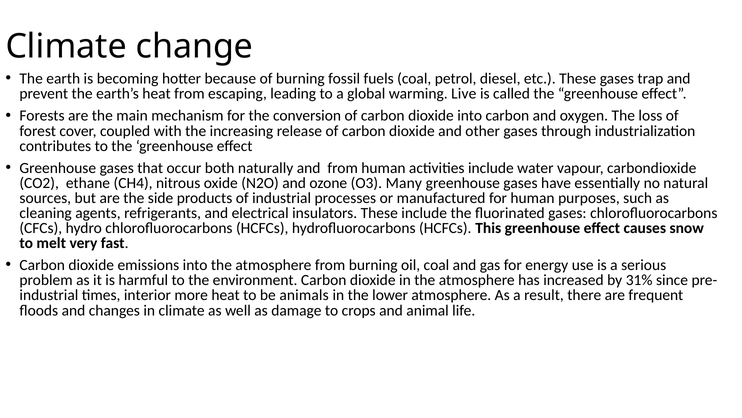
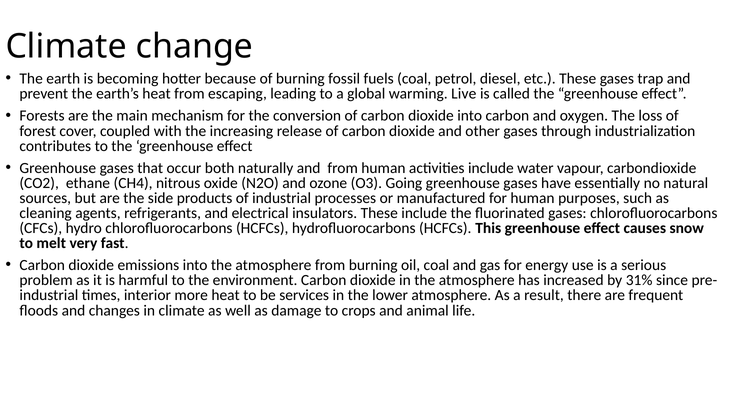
Many: Many -> Going
animals: animals -> services
